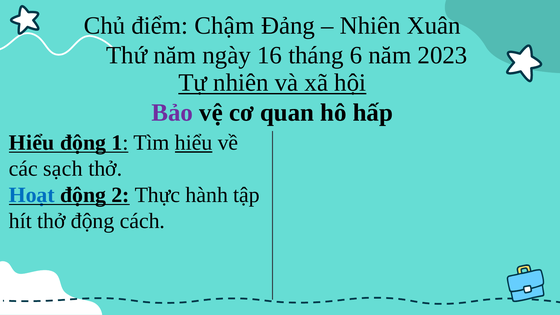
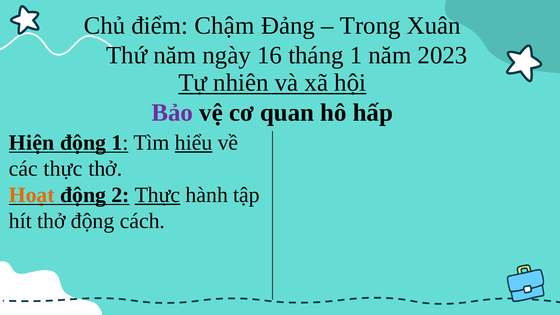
Nhiên at (370, 26): Nhiên -> Trong
tháng 6: 6 -> 1
Hiểu at (32, 143): Hiểu -> Hiện
các sạch: sạch -> thực
Hoạt colour: blue -> orange
Thực at (157, 195) underline: none -> present
